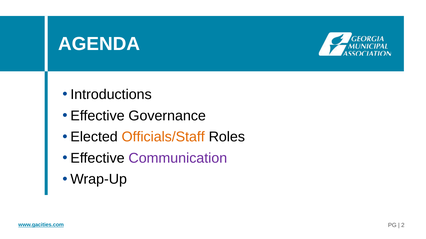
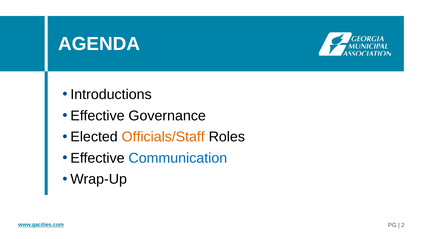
Communication colour: purple -> blue
